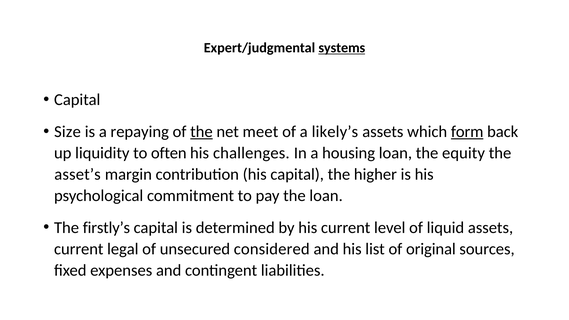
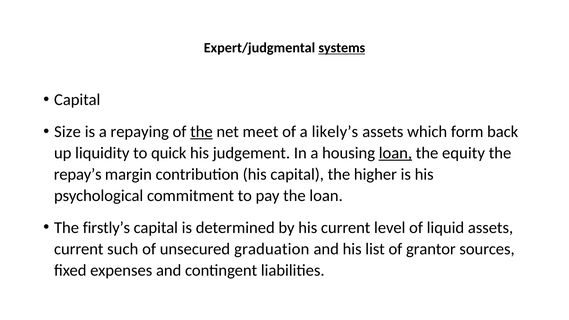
form underline: present -> none
often: often -> quick
challenges: challenges -> judgement
loan at (395, 153) underline: none -> present
asset’s: asset’s -> repay’s
legal: legal -> such
considered: considered -> graduation
original: original -> grantor
